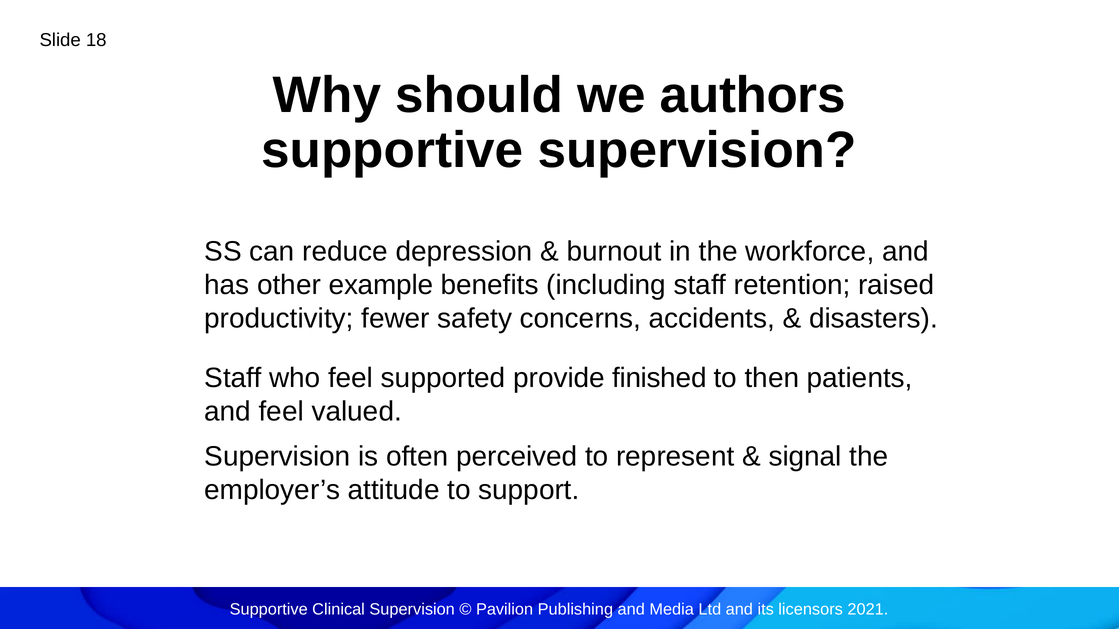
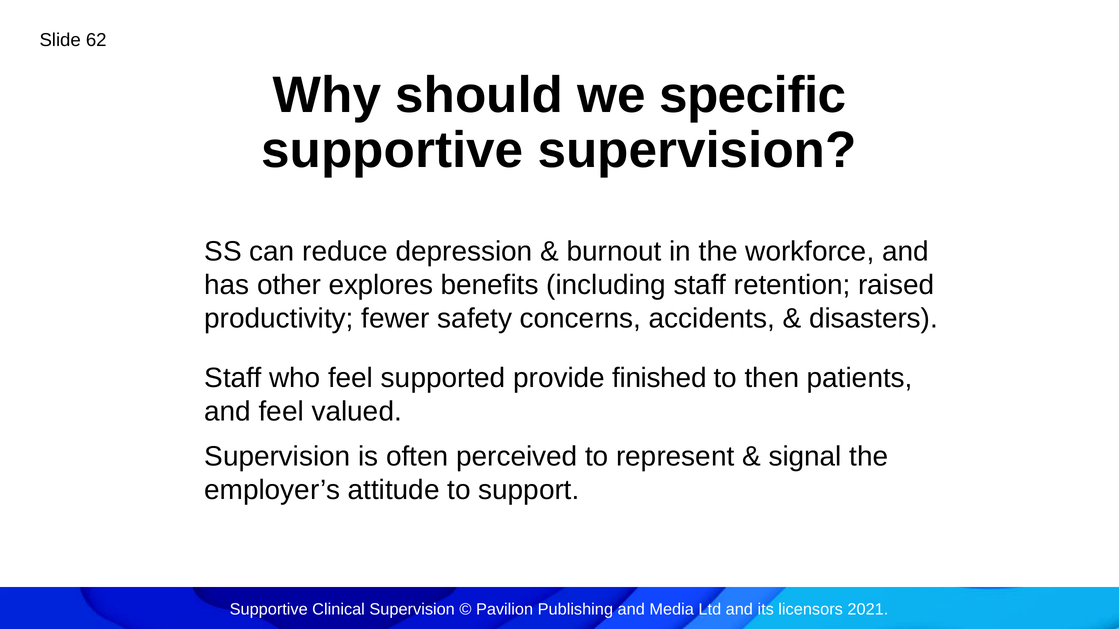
18: 18 -> 62
authors: authors -> specific
example: example -> explores
